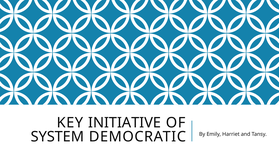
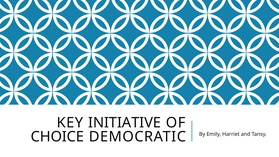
SYSTEM: SYSTEM -> CHOICE
